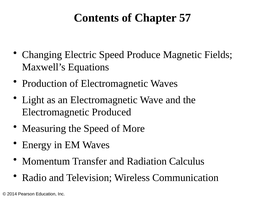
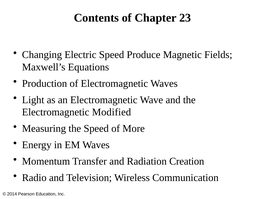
57: 57 -> 23
Produced: Produced -> Modified
Calculus: Calculus -> Creation
